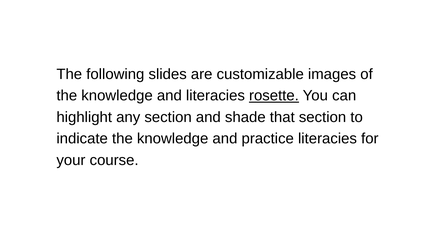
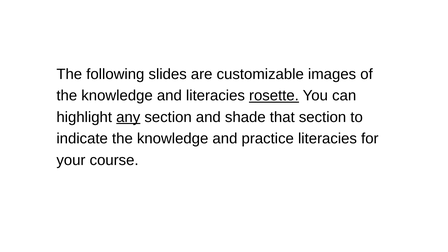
any underline: none -> present
